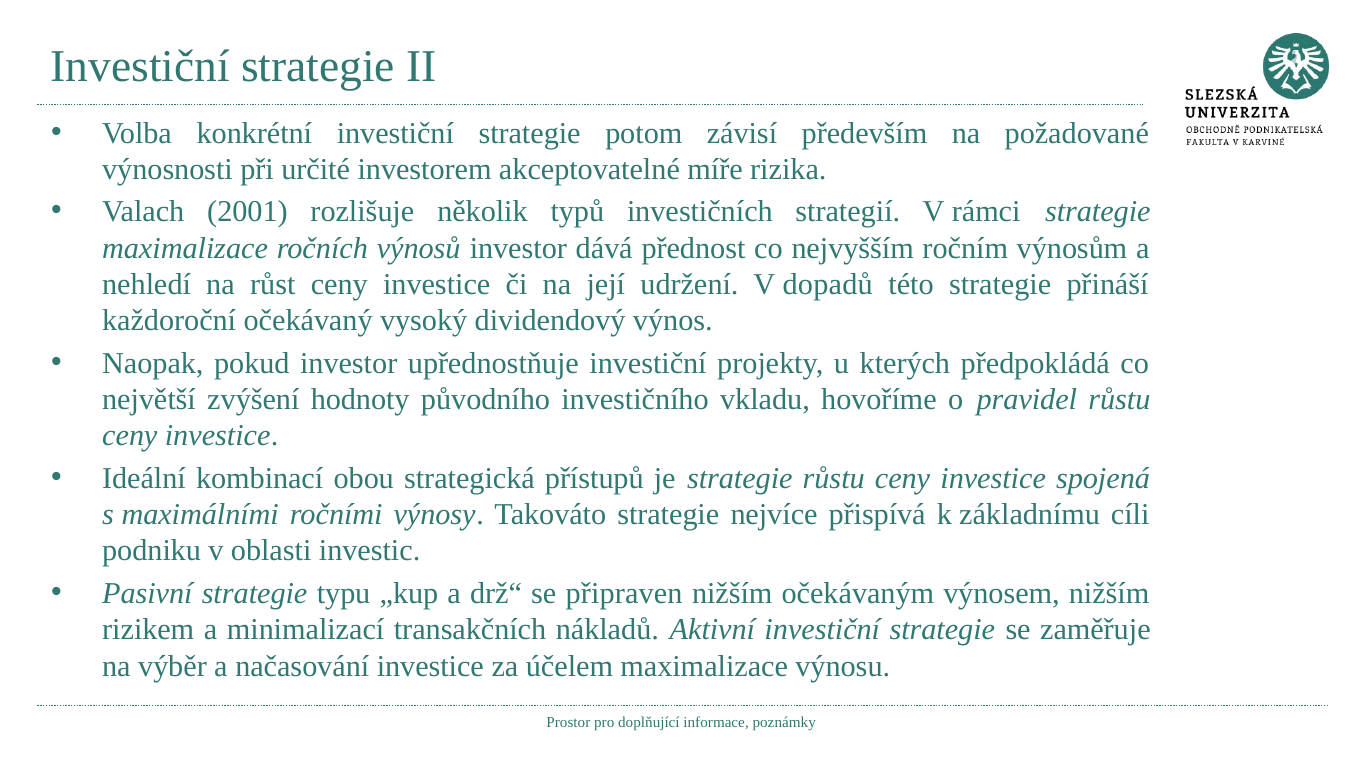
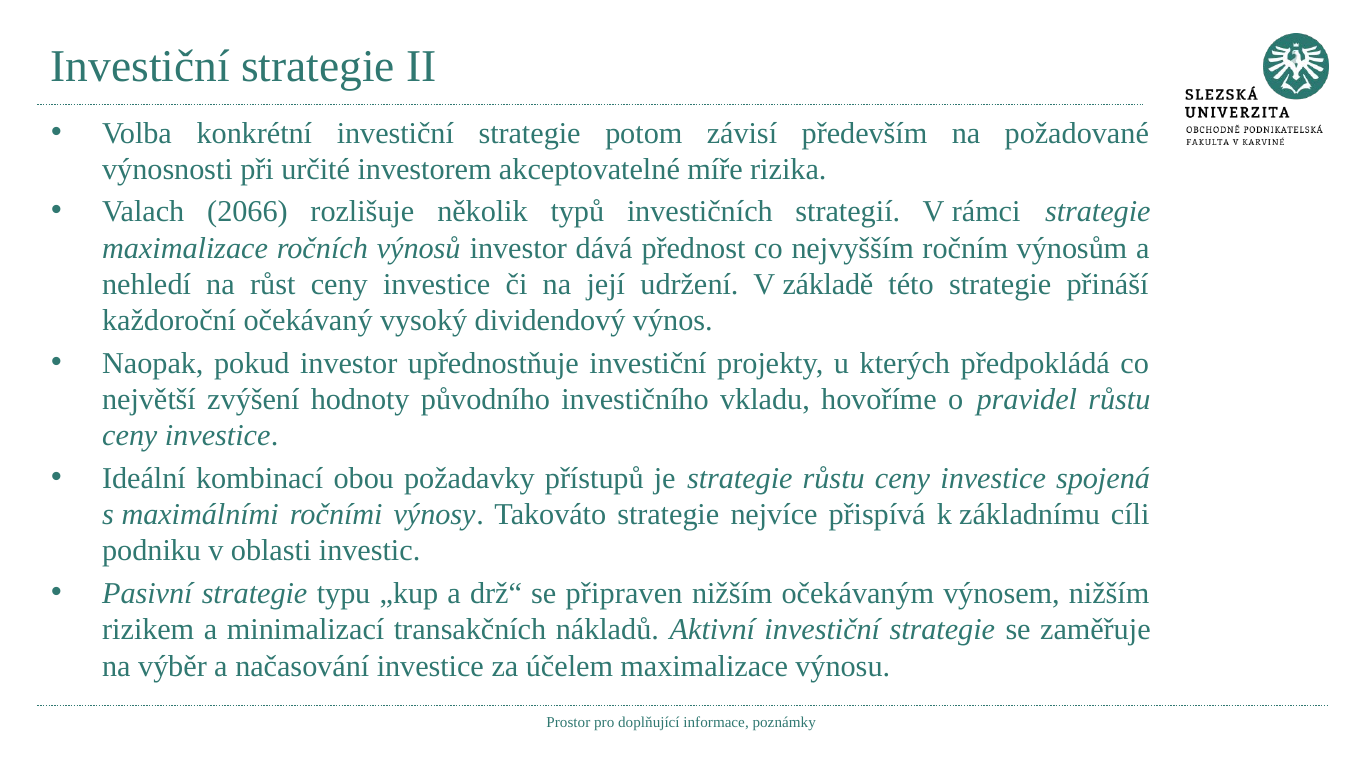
2001: 2001 -> 2066
dopadů: dopadů -> základě
strategická: strategická -> požadavky
